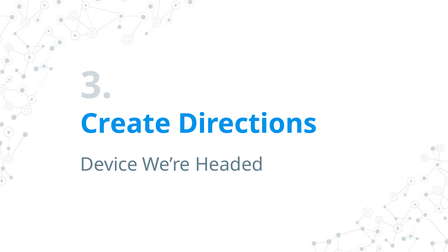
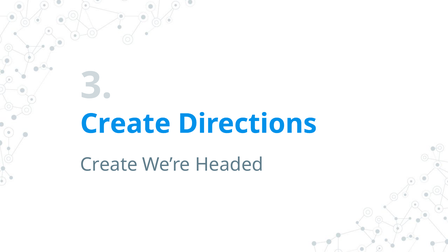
Device at (109, 165): Device -> Create
